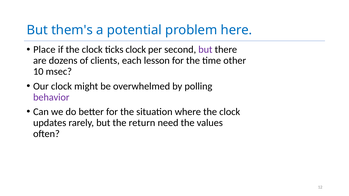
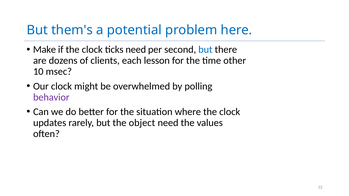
Place: Place -> Make
ticks clock: clock -> need
but at (205, 50) colour: purple -> blue
return: return -> object
